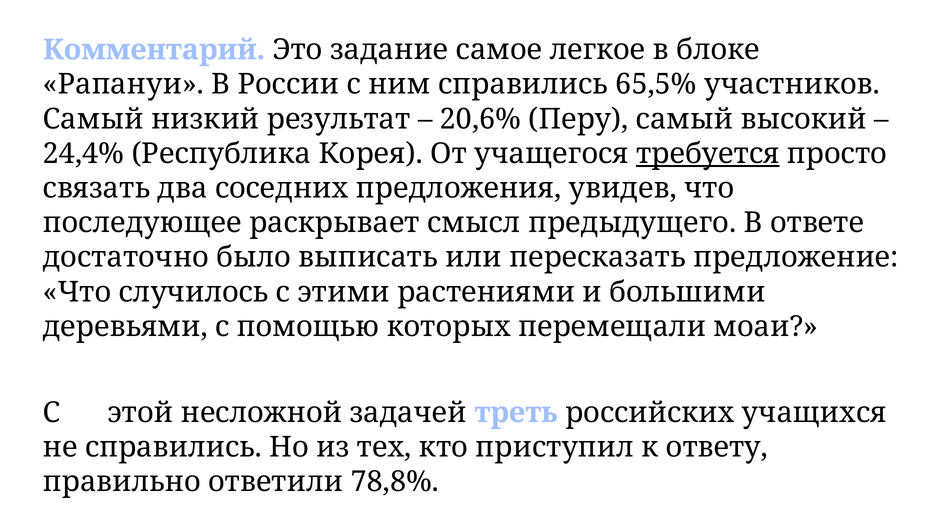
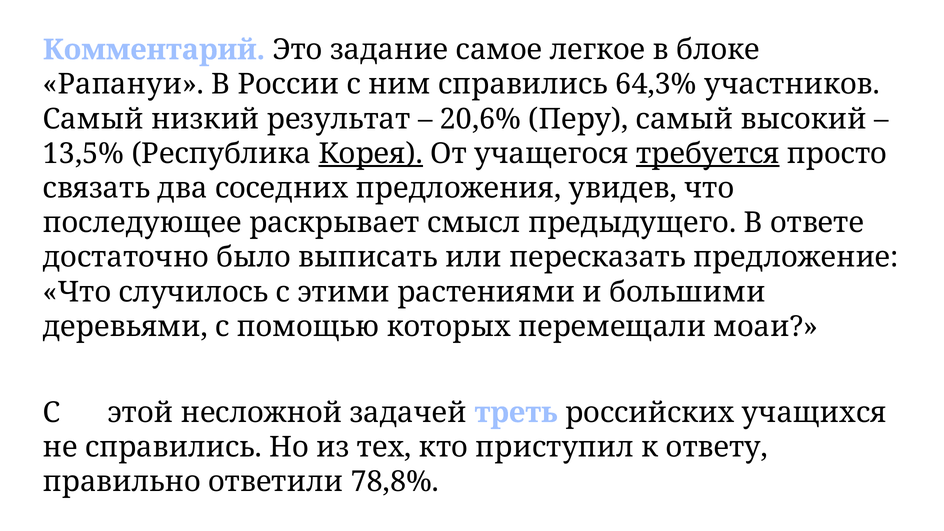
65,5%: 65,5% -> 64,3%
24,4%: 24,4% -> 13,5%
Корея underline: none -> present
